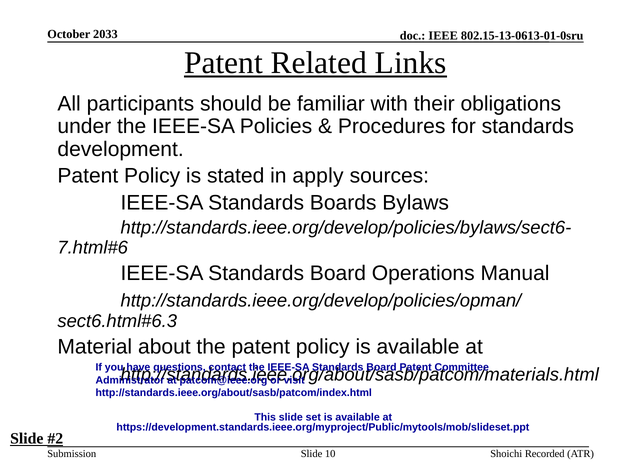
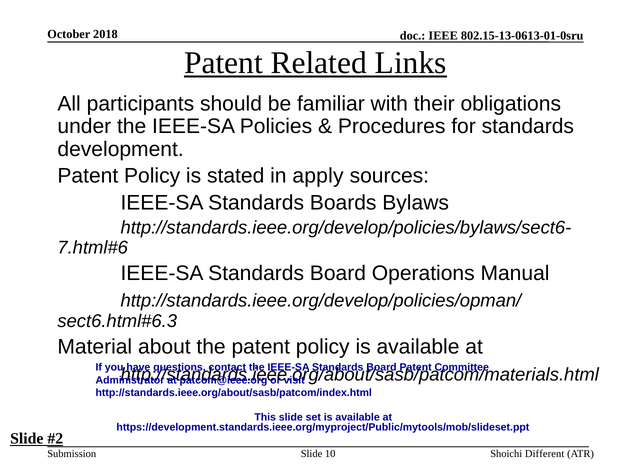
2033: 2033 -> 2018
Recorded: Recorded -> Different
